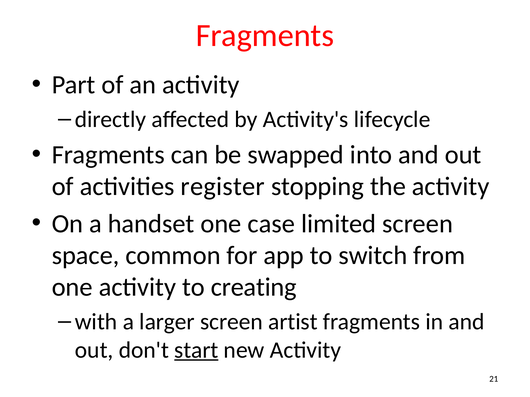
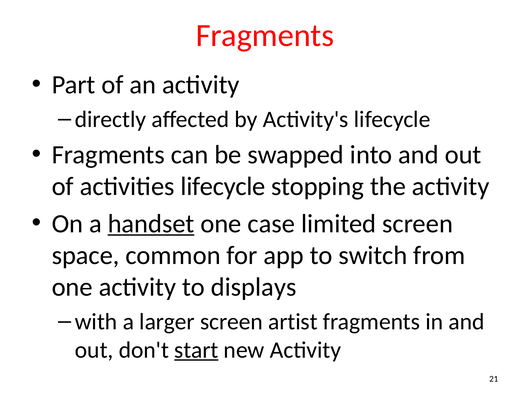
activities register: register -> lifecycle
handset underline: none -> present
creating: creating -> displays
